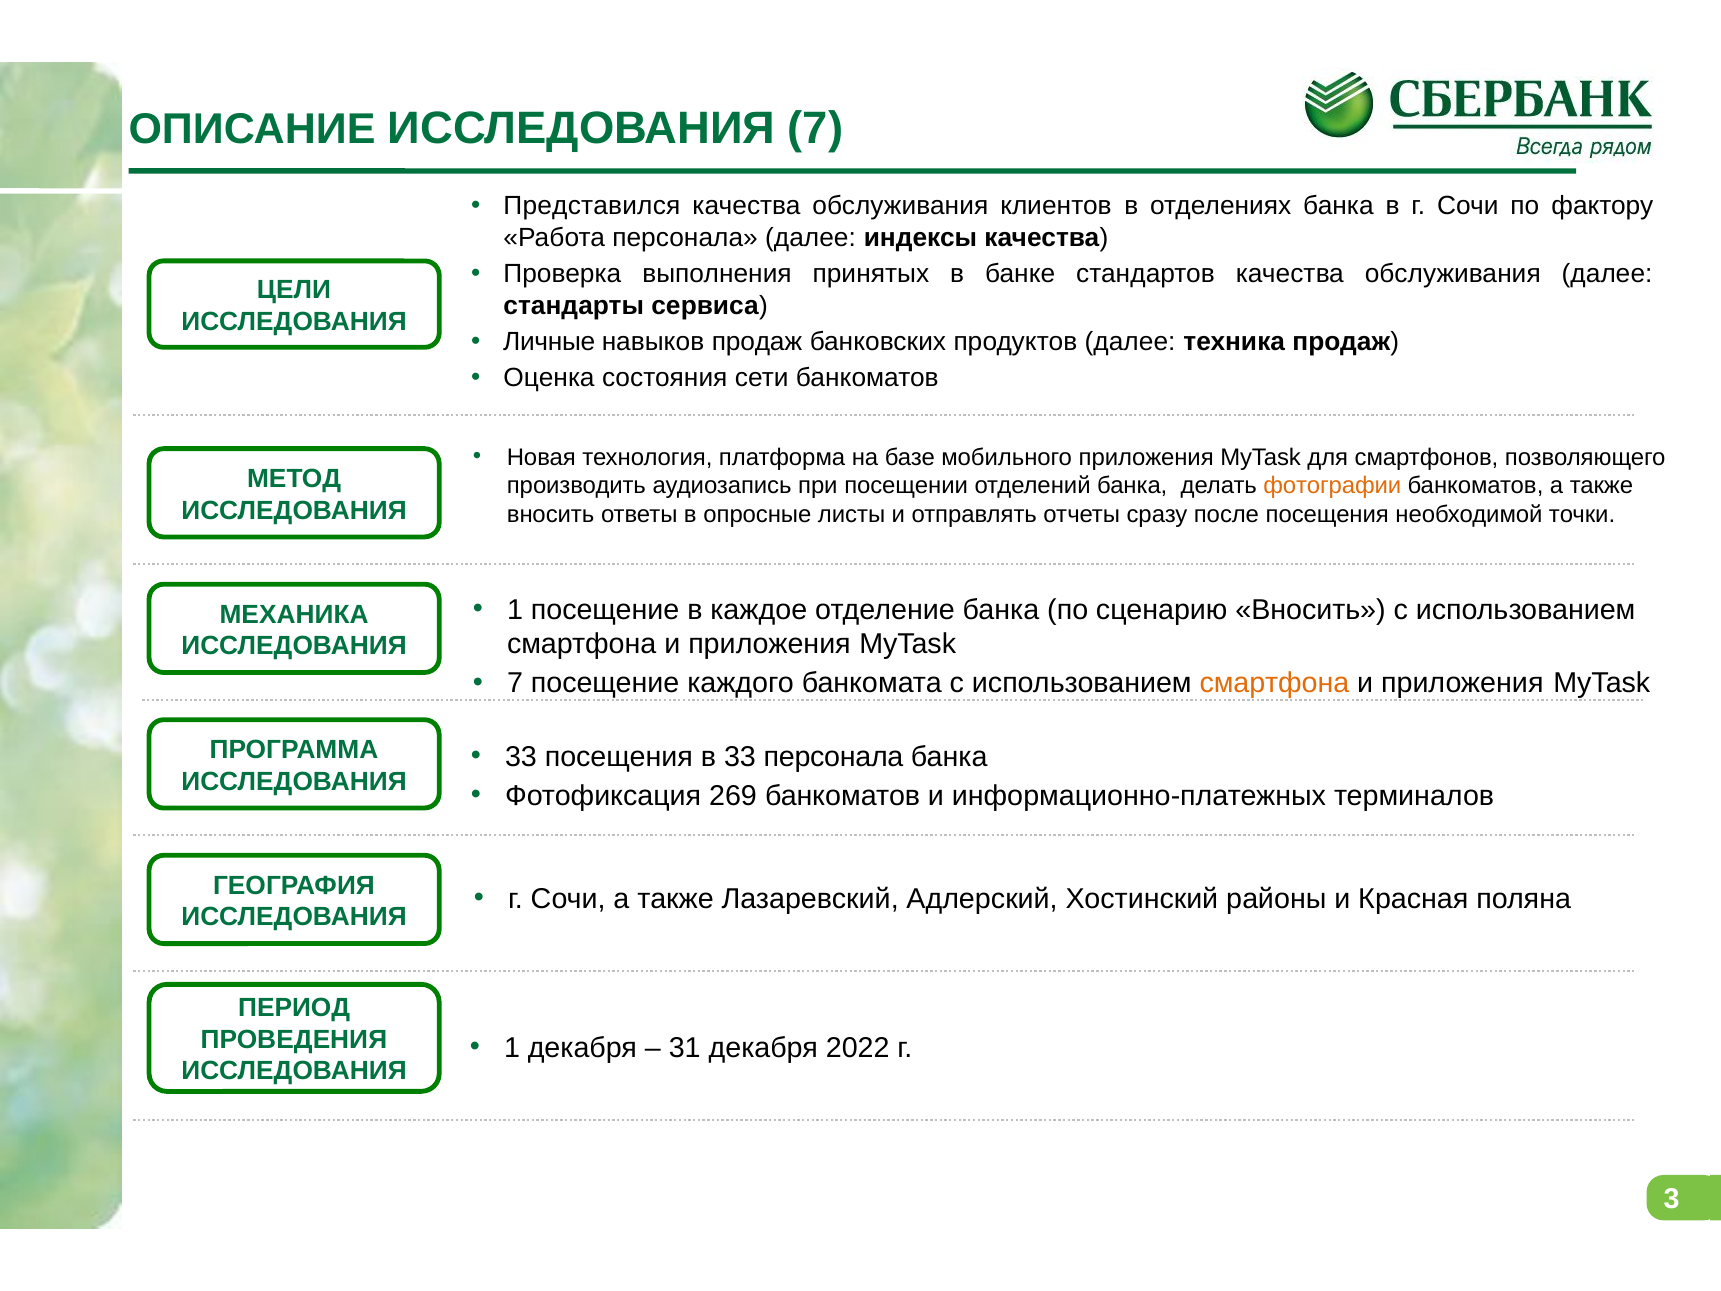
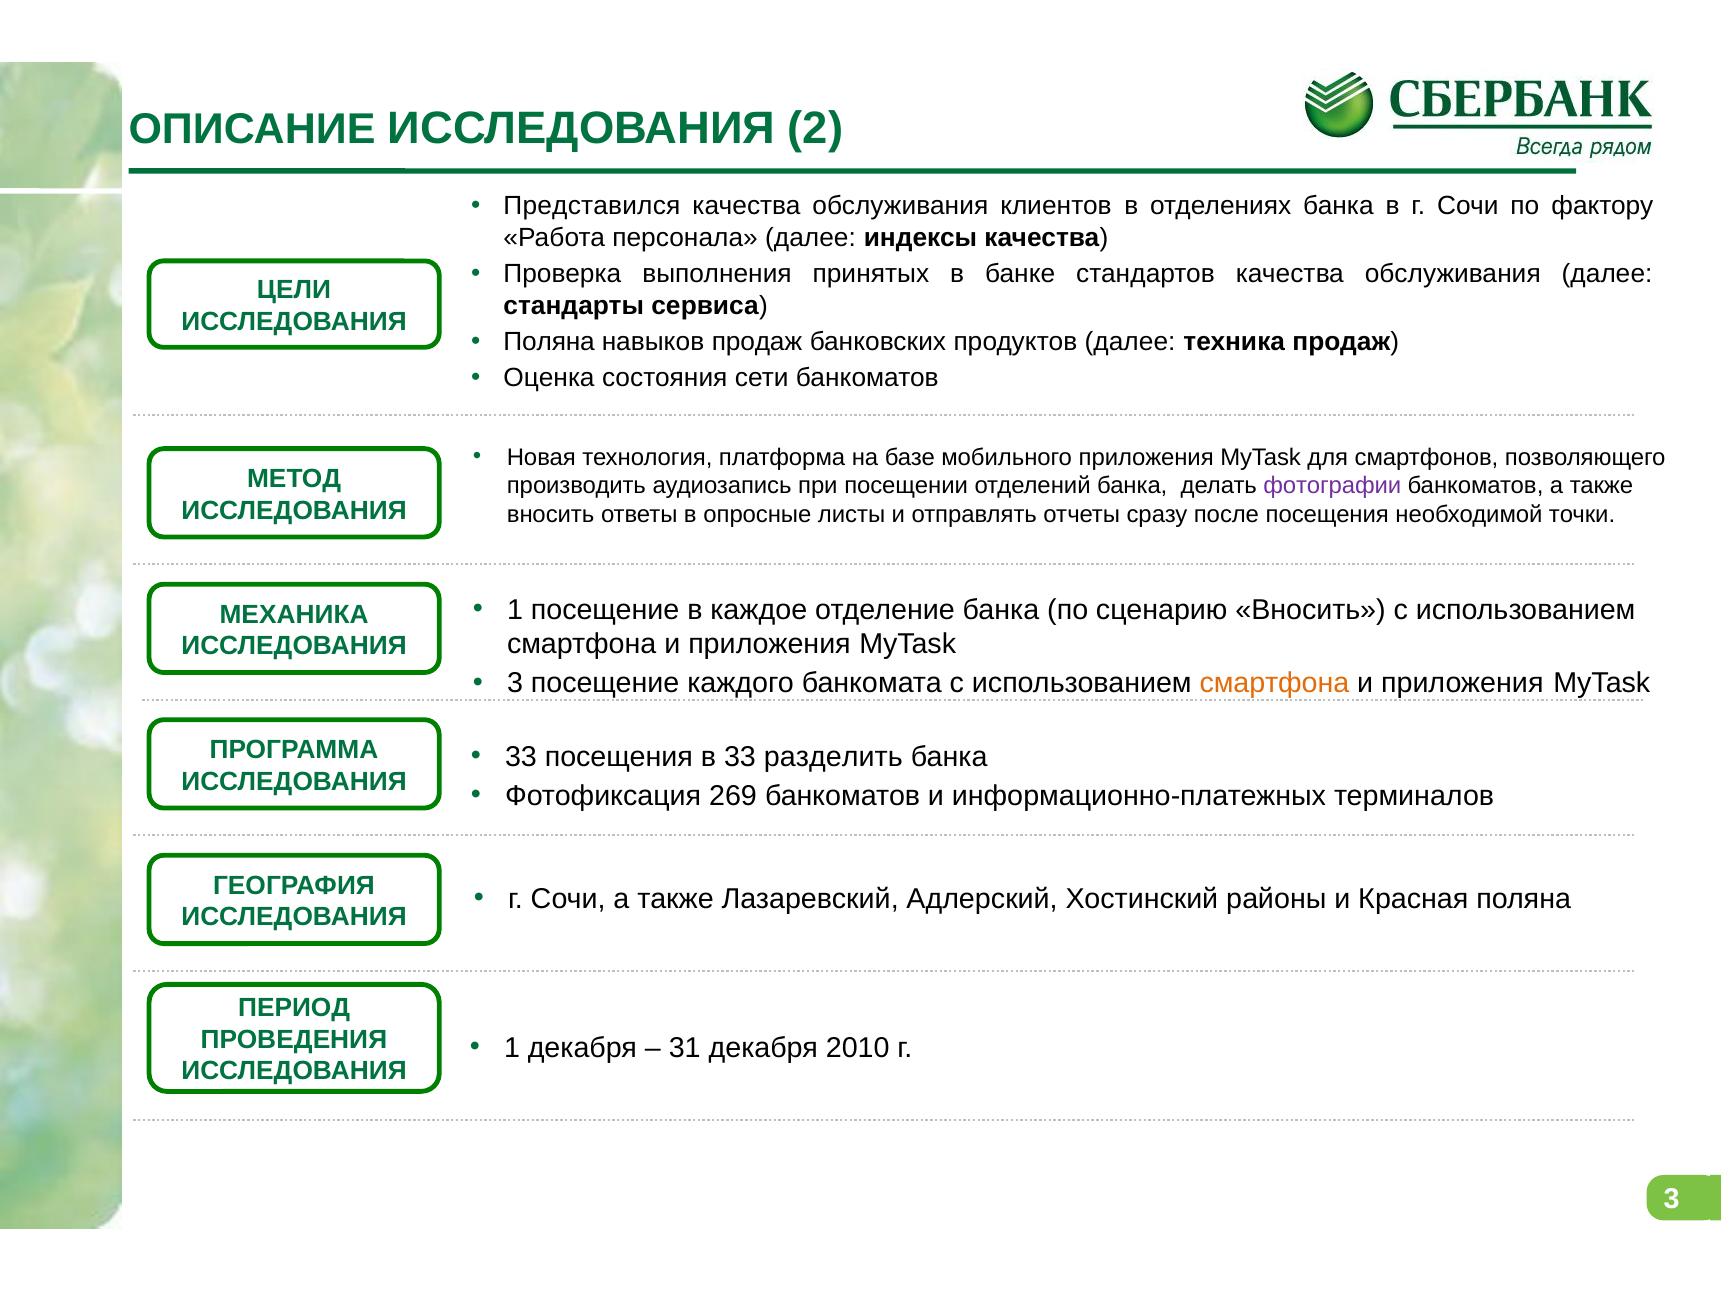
ИССЛЕДОВАНИЯ 7: 7 -> 2
Личные at (549, 342): Личные -> Поляна
фотографии colour: orange -> purple
7 at (515, 683): 7 -> 3
33 персонала: персонала -> разделить
2022: 2022 -> 2010
